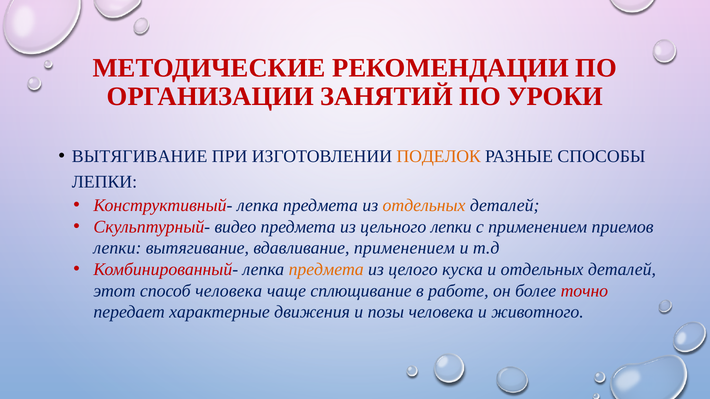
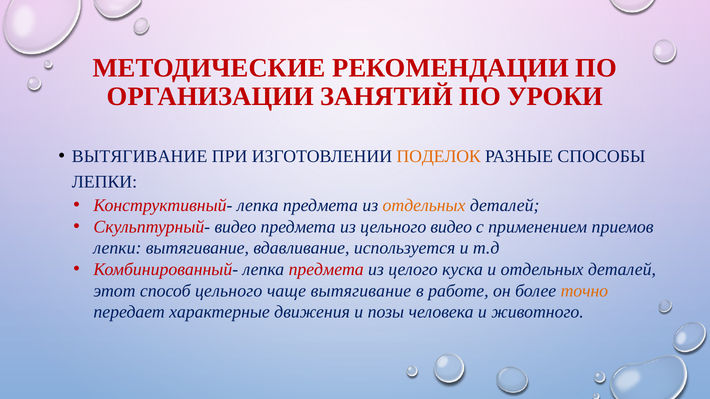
цельного лепки: лепки -> видео
вдавливание применением: применением -> используется
предмета at (326, 270) colour: orange -> red
способ человека: человека -> цельного
чаще сплющивание: сплющивание -> вытягивание
точно colour: red -> orange
